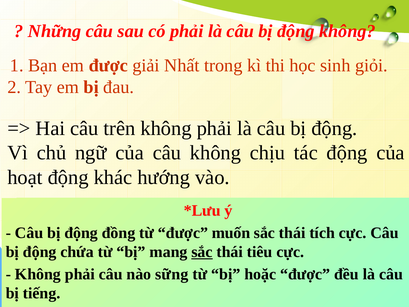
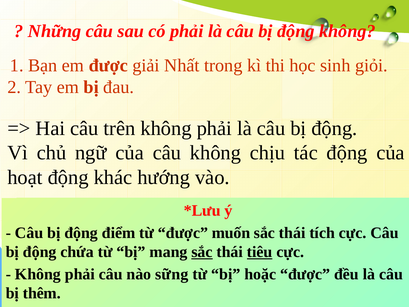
đồng: đồng -> điểm
tiêu underline: none -> present
tiếng: tiếng -> thêm
